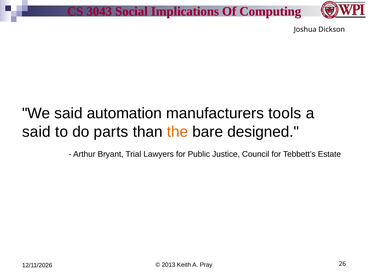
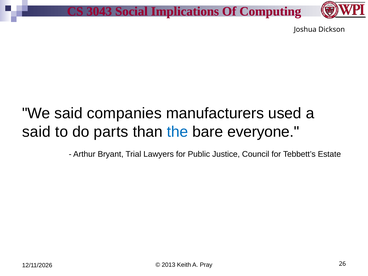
automation: automation -> companies
tools: tools -> used
the colour: orange -> blue
designed: designed -> everyone
